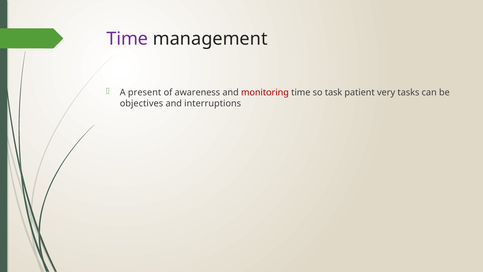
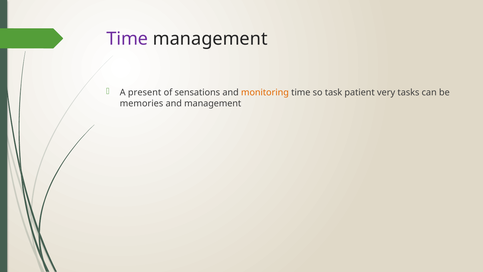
awareness: awareness -> sensations
monitoring colour: red -> orange
objectives: objectives -> memories
and interruptions: interruptions -> management
